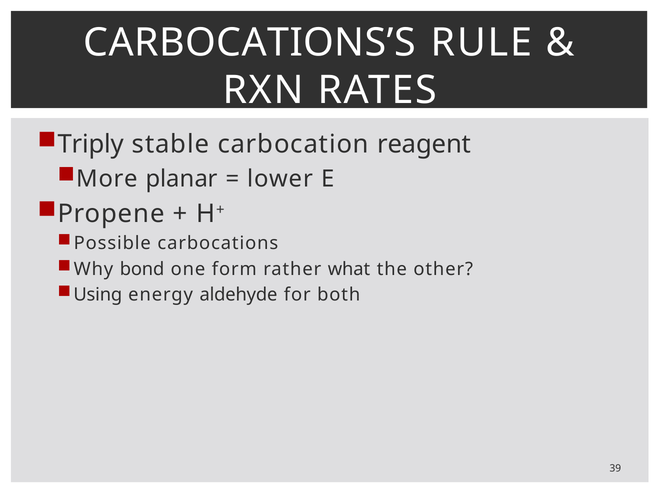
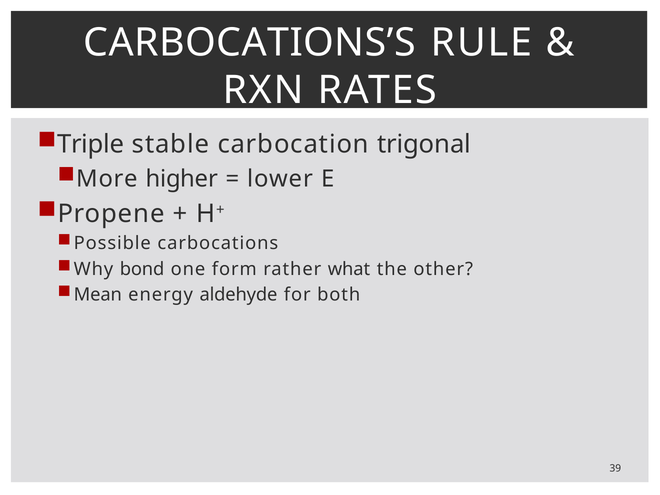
Triply: Triply -> Triple
reagent: reagent -> trigonal
planar: planar -> higher
Using: Using -> Mean
